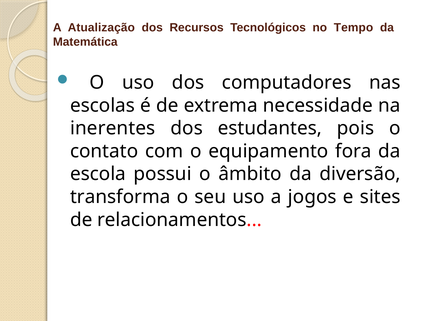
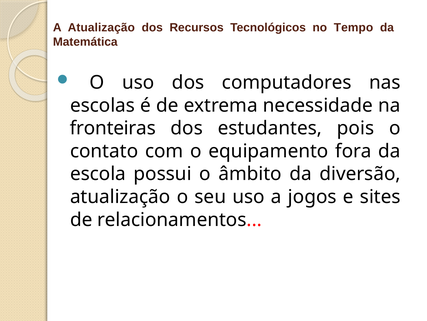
inerentes: inerentes -> fronteiras
transforma at (120, 196): transforma -> atualização
